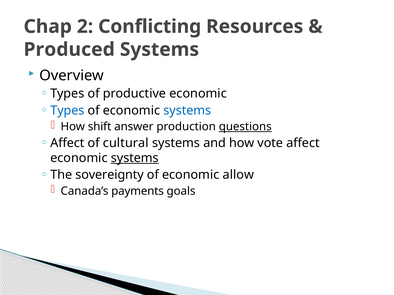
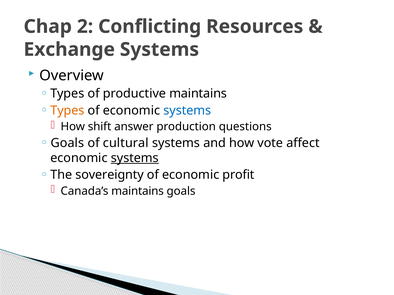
Produced: Produced -> Exchange
productive economic: economic -> maintains
Types at (67, 111) colour: blue -> orange
questions underline: present -> none
Affect at (67, 143): Affect -> Goals
allow: allow -> profit
Canada’s payments: payments -> maintains
